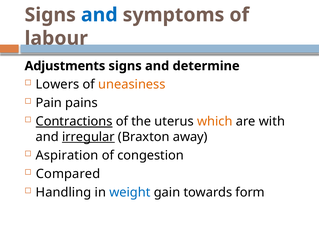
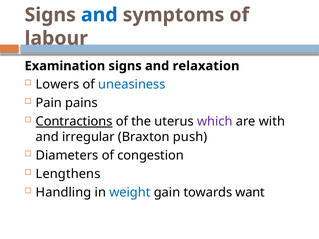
Adjustments: Adjustments -> Examination
determine: determine -> relaxation
uneasiness colour: orange -> blue
which colour: orange -> purple
irregular underline: present -> none
away: away -> push
Aspiration: Aspiration -> Diameters
Compared: Compared -> Lengthens
form: form -> want
